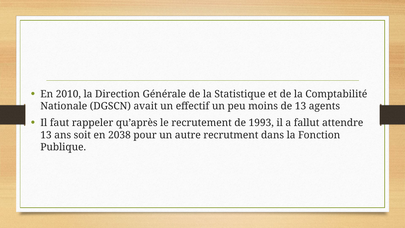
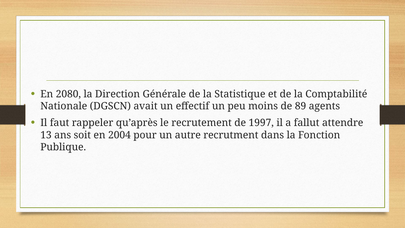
2010: 2010 -> 2080
de 13: 13 -> 89
1993: 1993 -> 1997
2038: 2038 -> 2004
